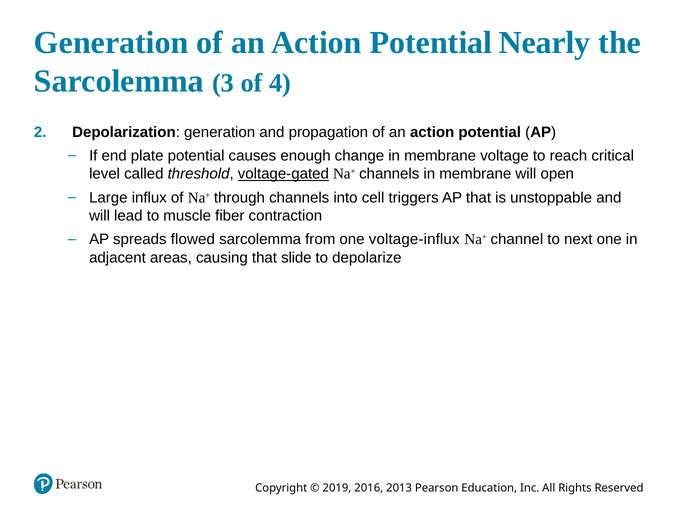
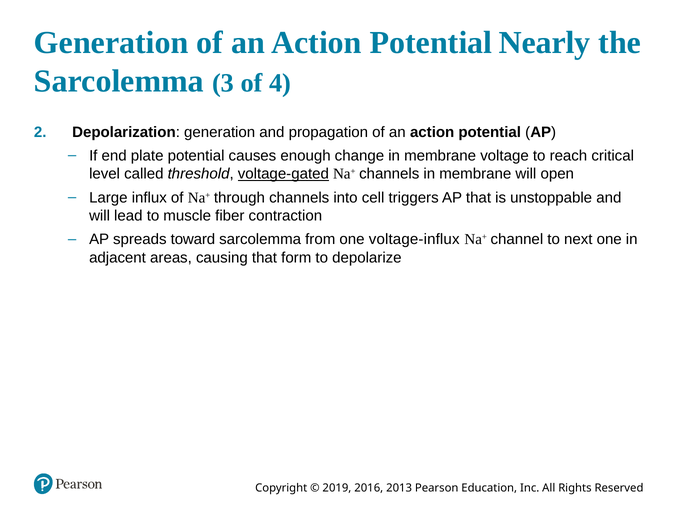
flowed: flowed -> toward
slide: slide -> form
